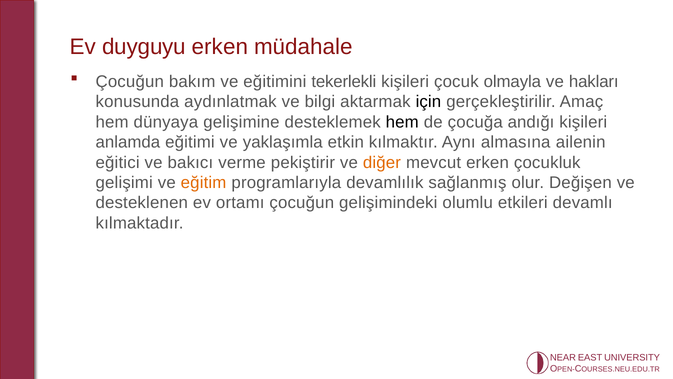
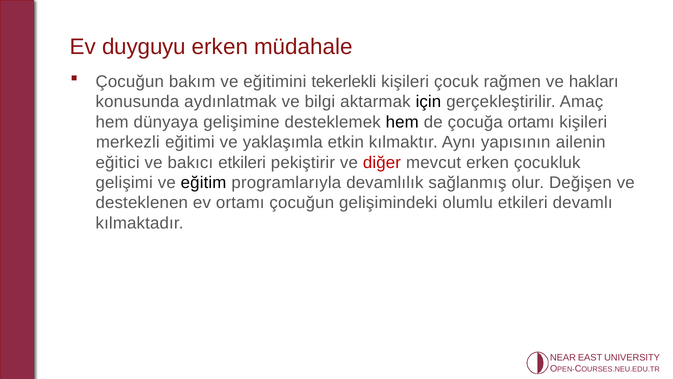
olmayla: olmayla -> rağmen
çocuğa andığı: andığı -> ortamı
anlamda: anlamda -> merkezli
almasına: almasına -> yapısının
bakıcı verme: verme -> etkileri
diğer colour: orange -> red
eğitim colour: orange -> black
